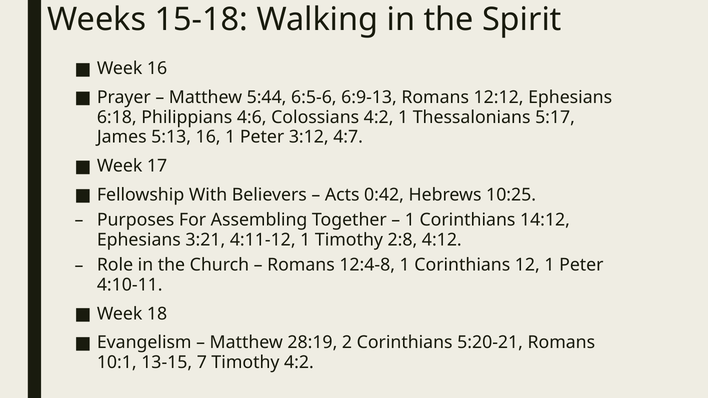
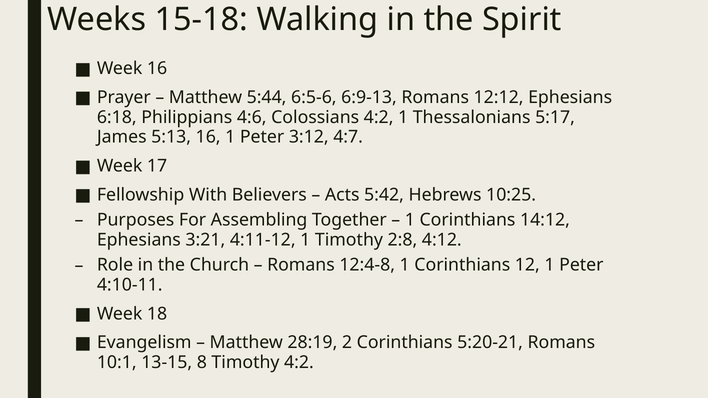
0:42: 0:42 -> 5:42
7: 7 -> 8
